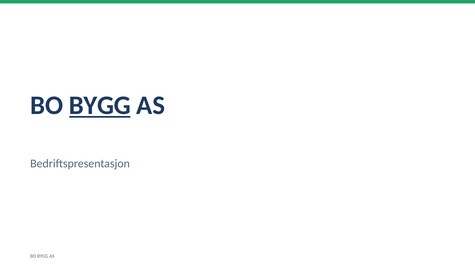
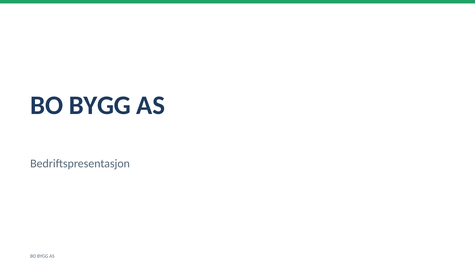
BYGG at (100, 105) underline: present -> none
